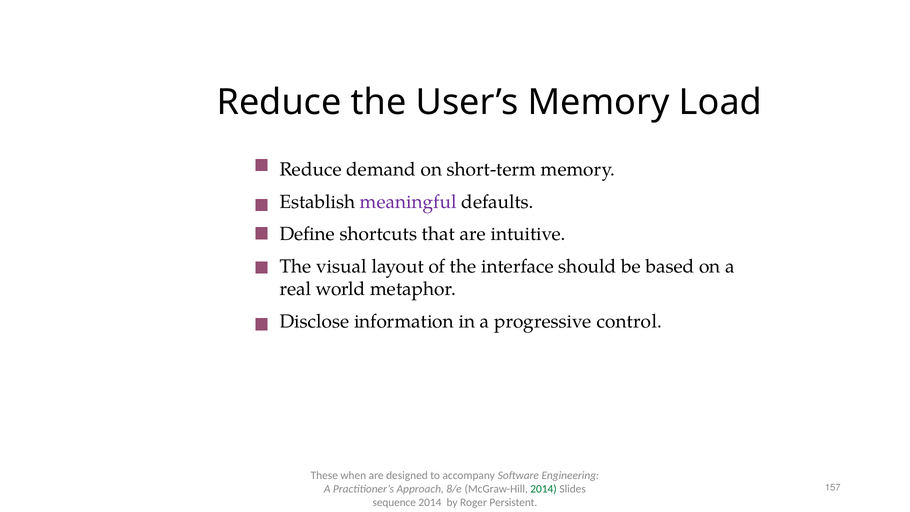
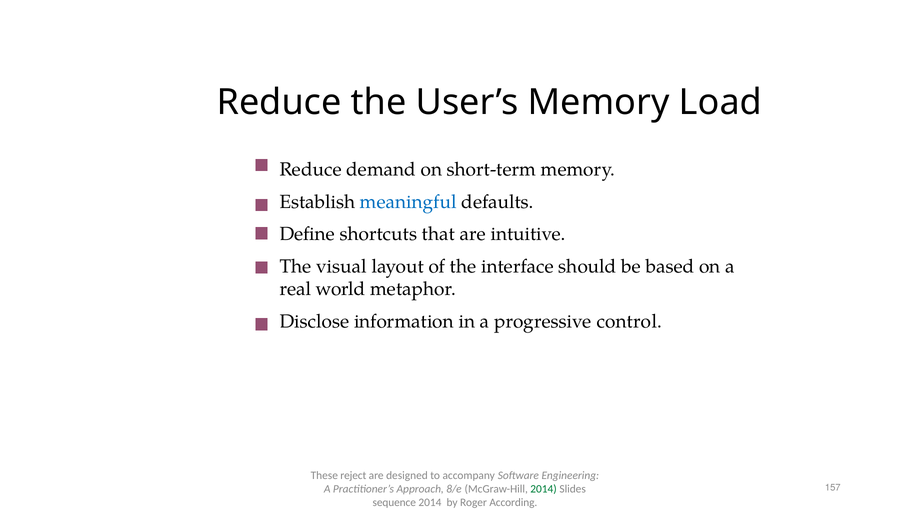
meaningful colour: purple -> blue
when: when -> reject
Persistent: Persistent -> According
